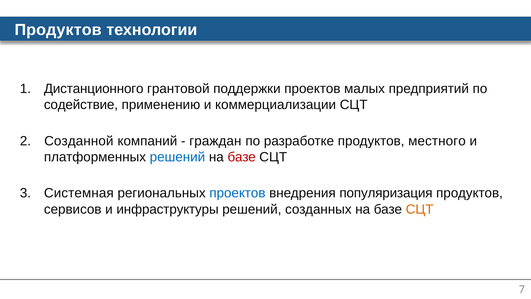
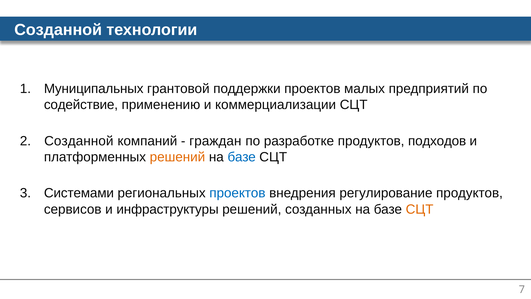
Продуктов at (58, 30): Продуктов -> Созданной
Дистанционного: Дистанционного -> Муниципальных
местного: местного -> подходов
решений at (177, 157) colour: blue -> orange
базе at (242, 157) colour: red -> blue
Системная: Системная -> Системами
популяризация: популяризация -> регулирование
